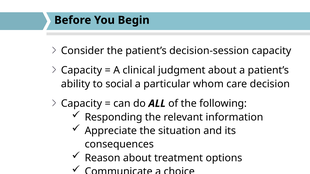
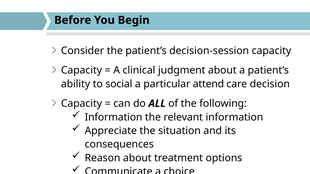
whom: whom -> attend
Responding at (114, 117): Responding -> Information
